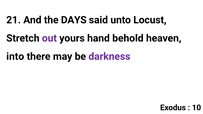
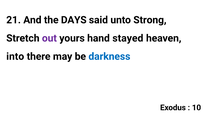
Locust: Locust -> Strong
behold: behold -> stayed
darkness colour: purple -> blue
